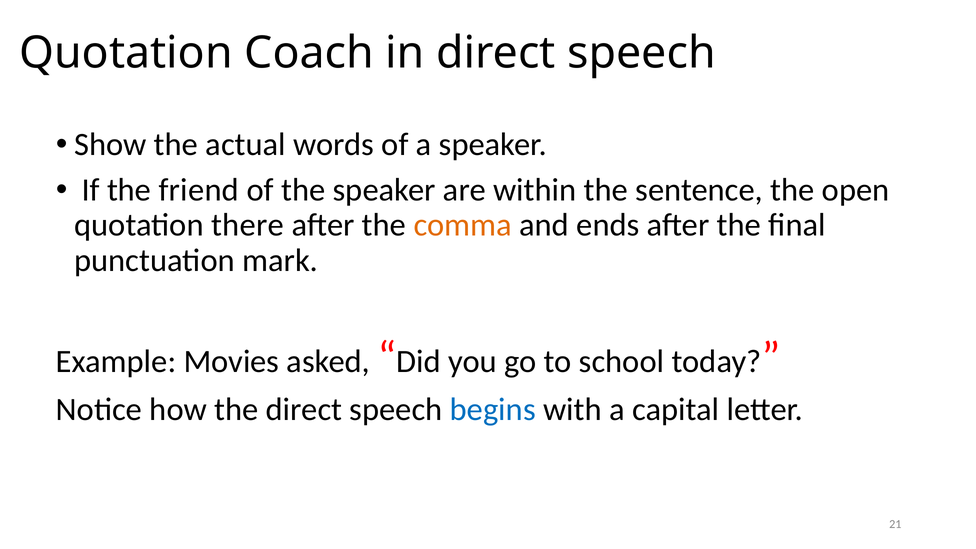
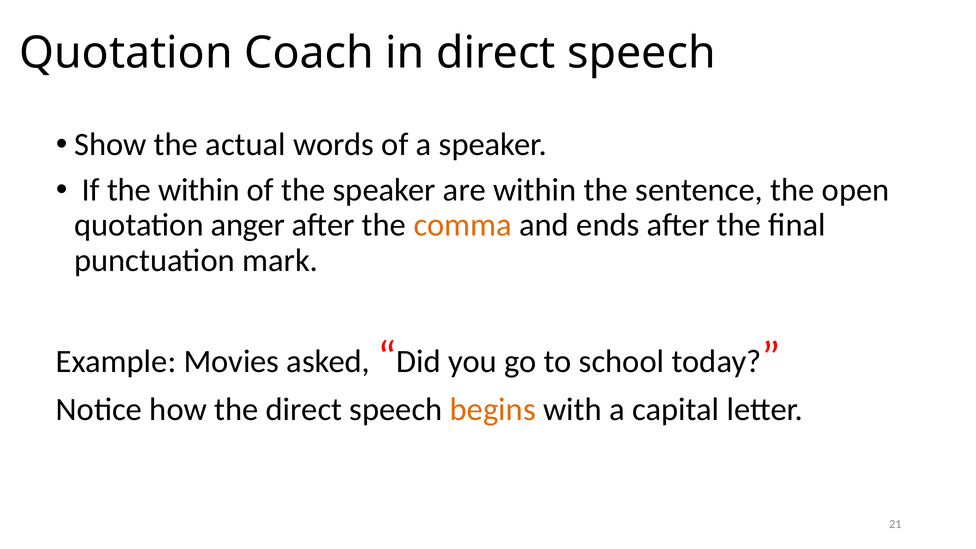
the friend: friend -> within
there: there -> anger
begins colour: blue -> orange
